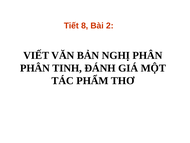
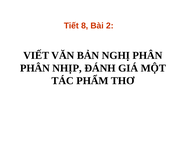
TINH: TINH -> NHỊP
